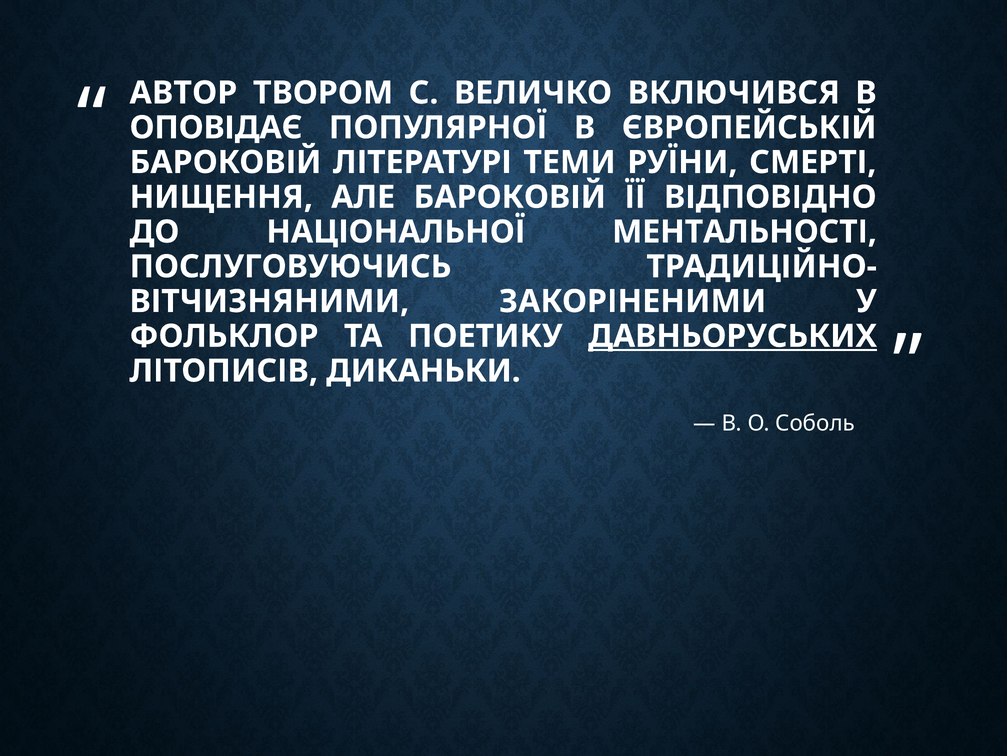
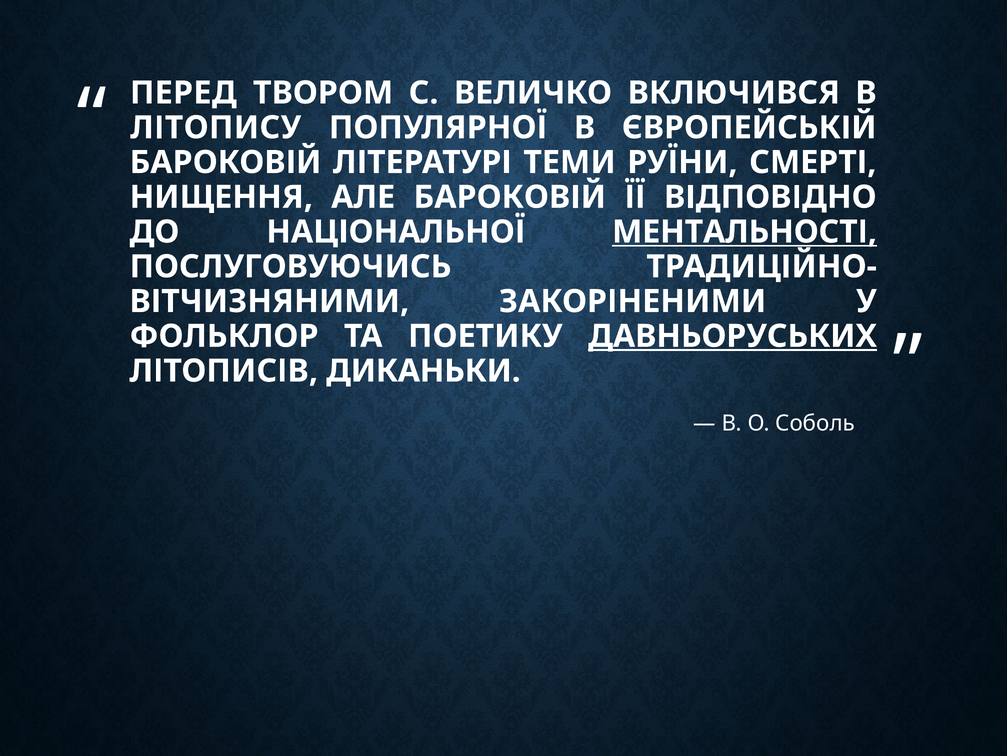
АВТОР: АВТОР -> ПЕРЕД
ОПОВІДАЄ: ОПОВІДАЄ -> ЛІТОПИСУ
МЕНТАЛЬНОСТІ underline: none -> present
